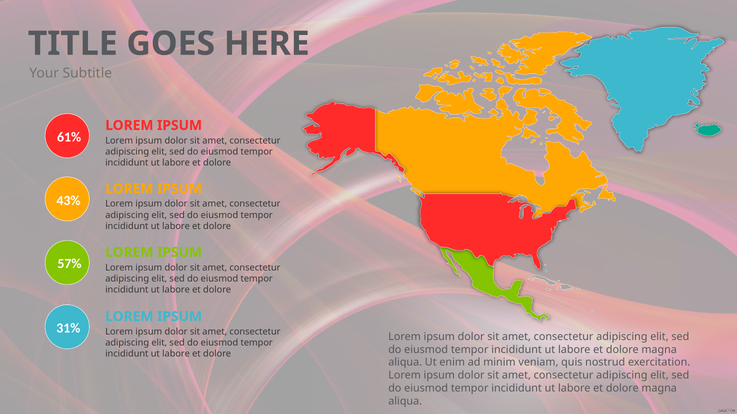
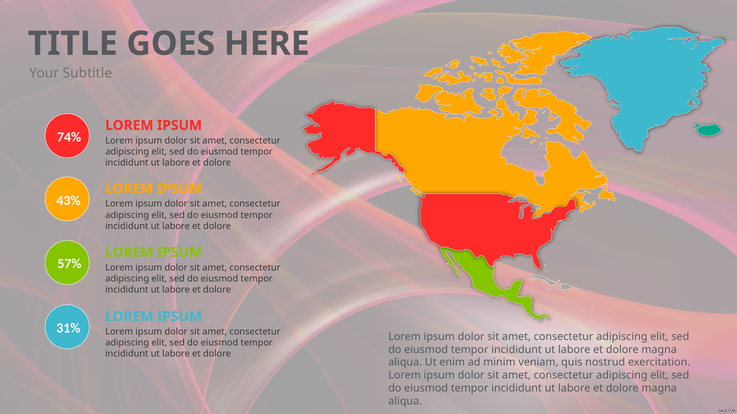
61%: 61% -> 74%
